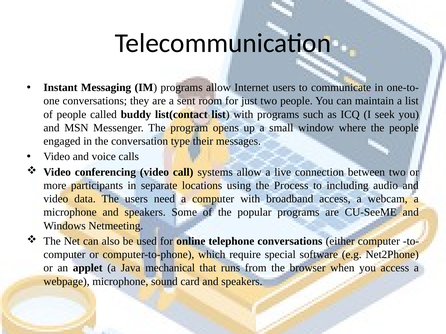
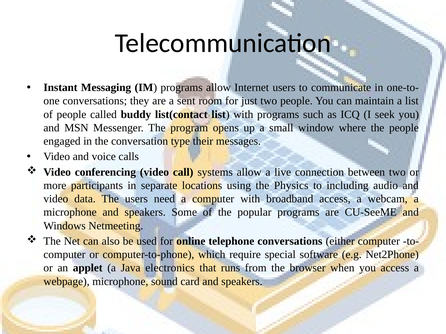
Process: Process -> Physics
mechanical: mechanical -> electronics
